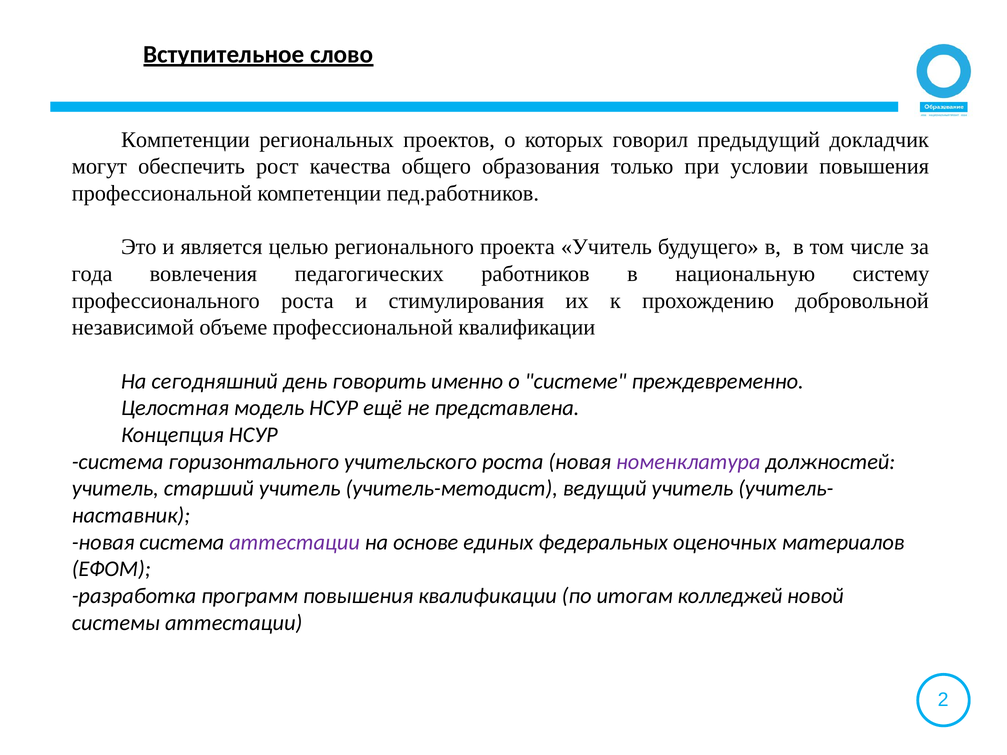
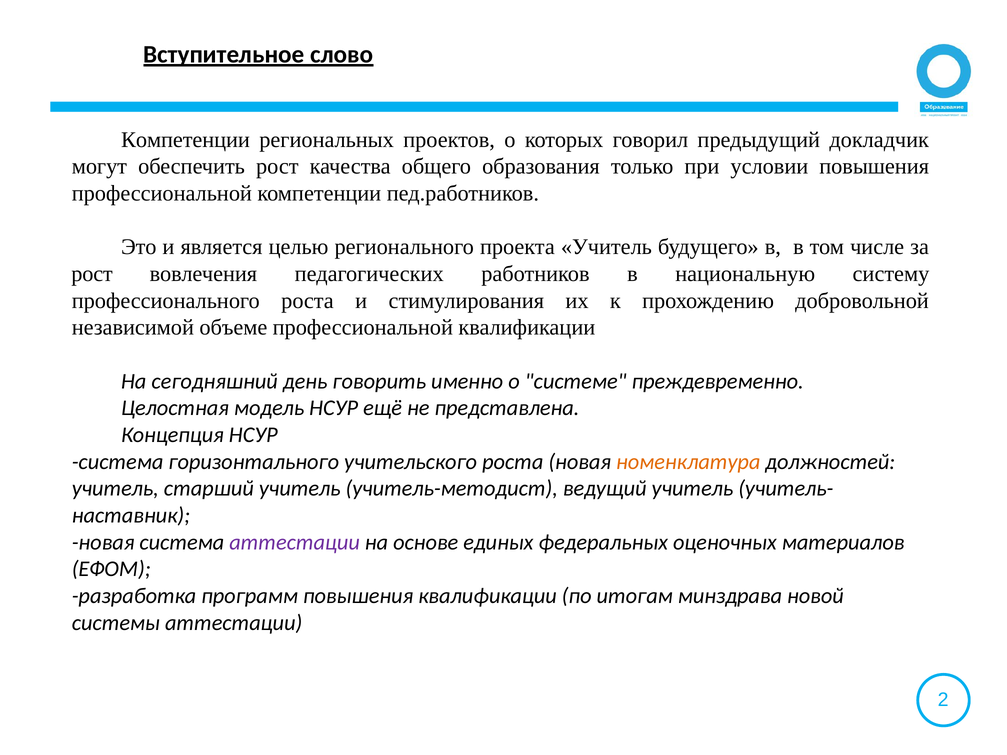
года at (92, 274): года -> рост
номенклатура colour: purple -> orange
колледжей: колледжей -> минздрава
